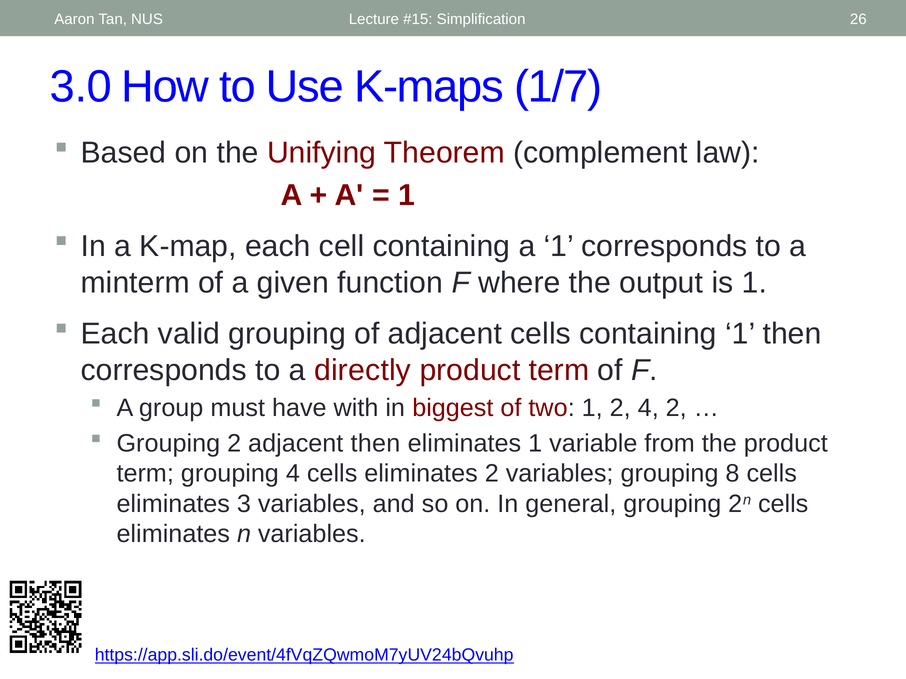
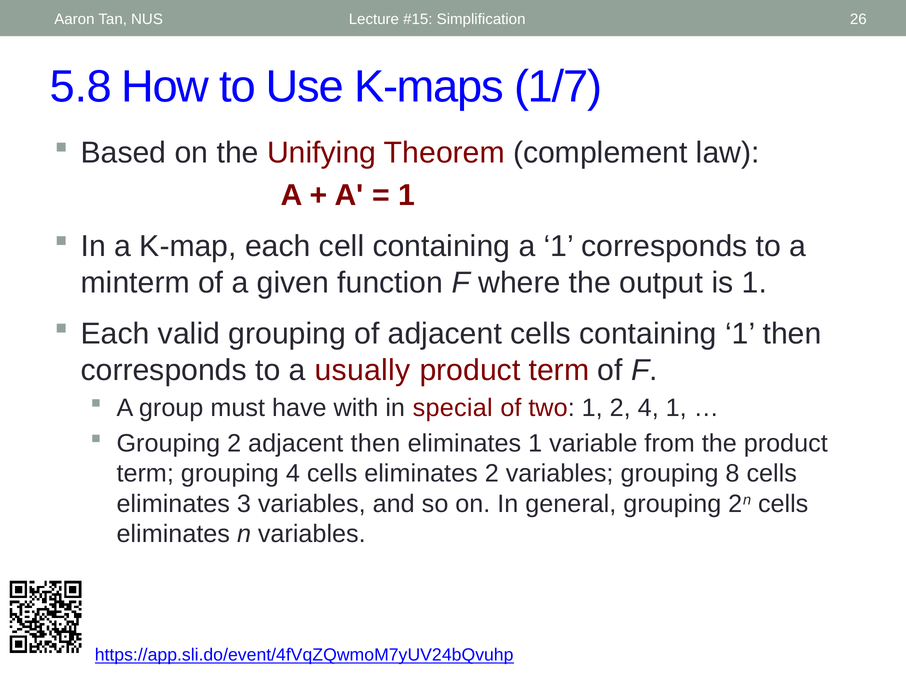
3.0: 3.0 -> 5.8
directly: directly -> usually
biggest: biggest -> special
4 2: 2 -> 1
